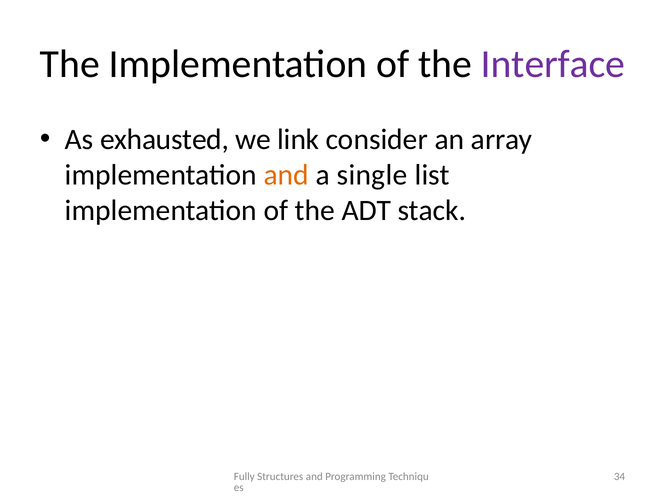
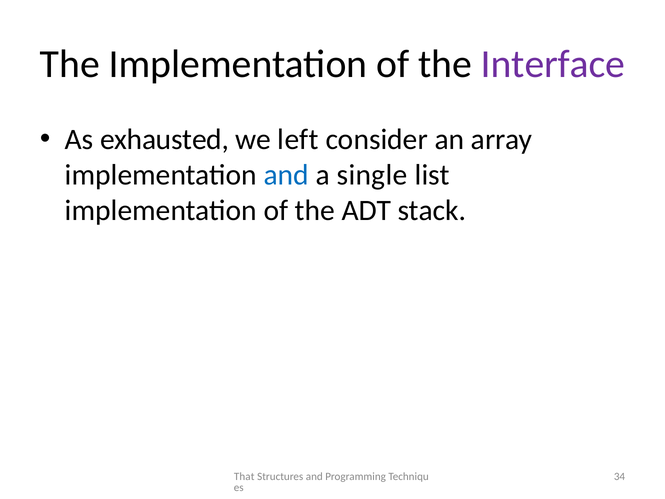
link: link -> left
and at (286, 175) colour: orange -> blue
Fully: Fully -> That
